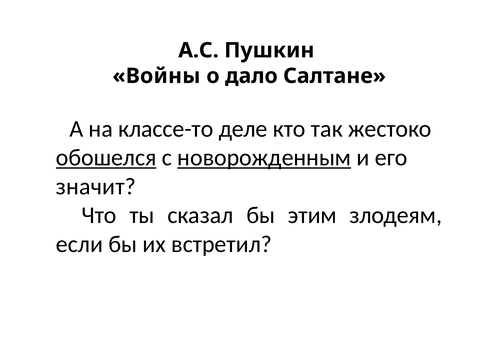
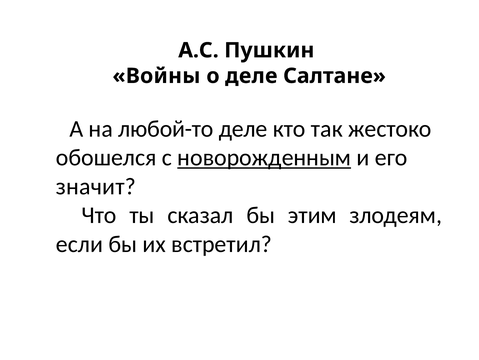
о дало: дало -> деле
классе-то: классе-то -> любой-то
обошелся underline: present -> none
